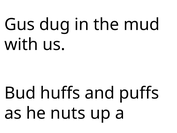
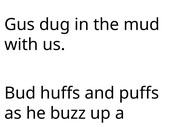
nuts: nuts -> buzz
